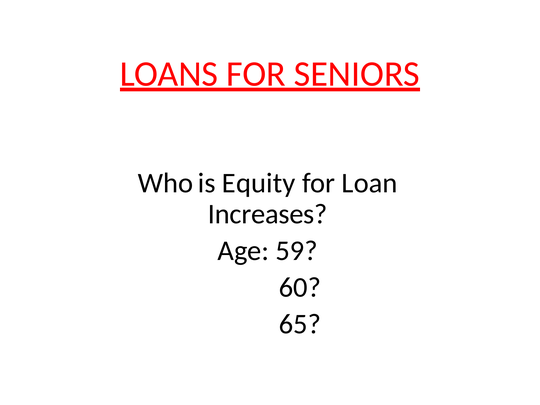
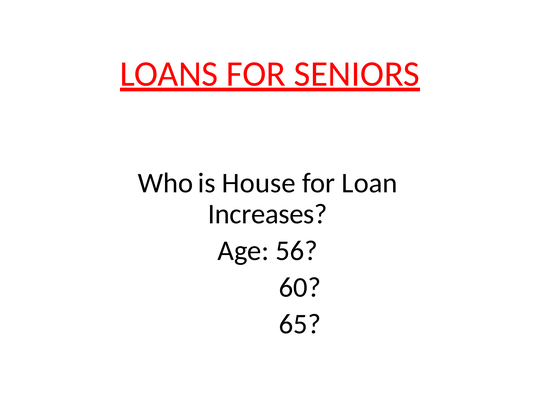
Equity: Equity -> House
59: 59 -> 56
